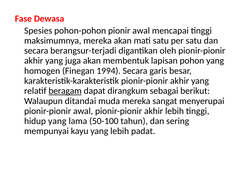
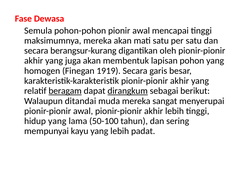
Spesies: Spesies -> Semula
berangsur-terjadi: berangsur-terjadi -> berangsur-kurang
1994: 1994 -> 1919
dirangkum underline: none -> present
